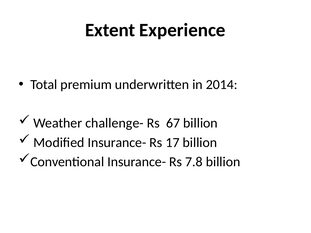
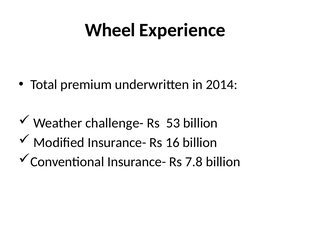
Extent: Extent -> Wheel
67: 67 -> 53
17: 17 -> 16
